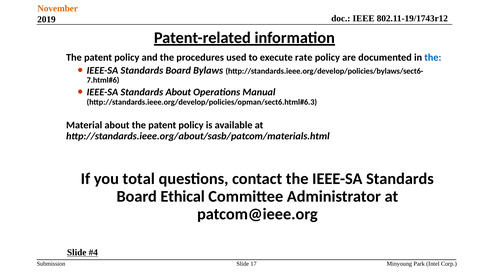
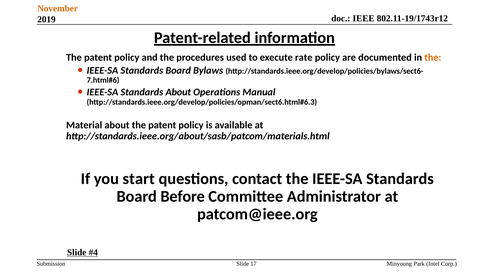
the at (433, 57) colour: blue -> orange
total: total -> start
Ethical: Ethical -> Before
